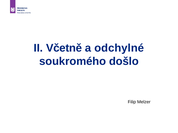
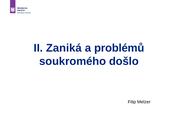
Včetně: Včetně -> Zaniká
odchylné: odchylné -> problémů
